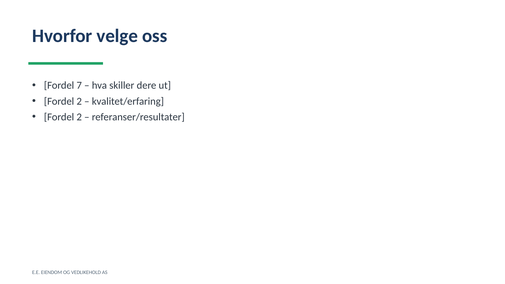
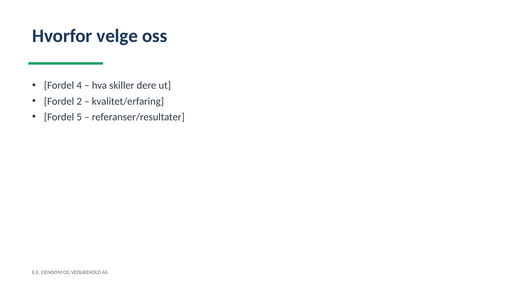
7: 7 -> 4
2 at (79, 117): 2 -> 5
